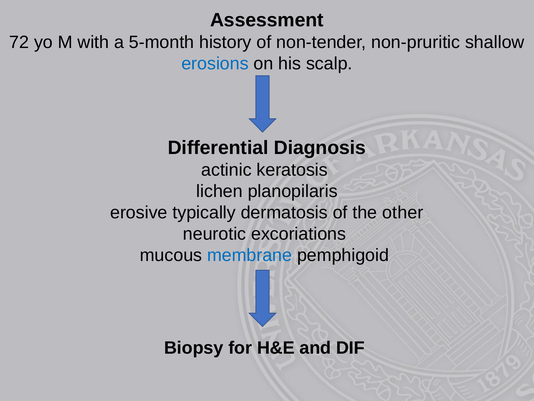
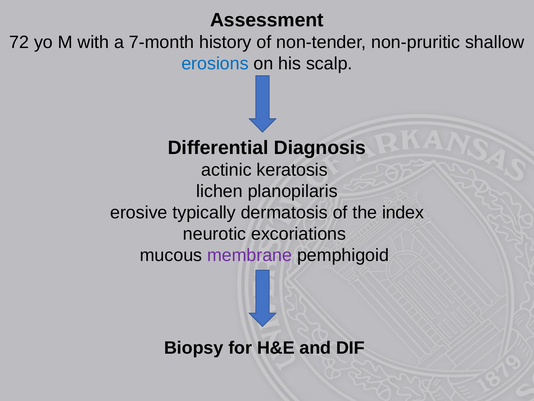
5-month: 5-month -> 7-month
other: other -> index
membrane colour: blue -> purple
